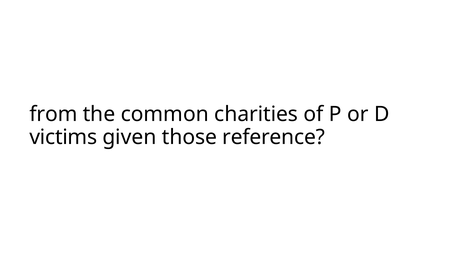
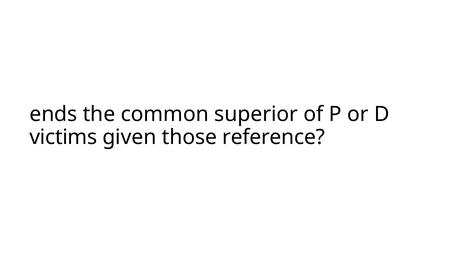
from: from -> ends
charities: charities -> superior
